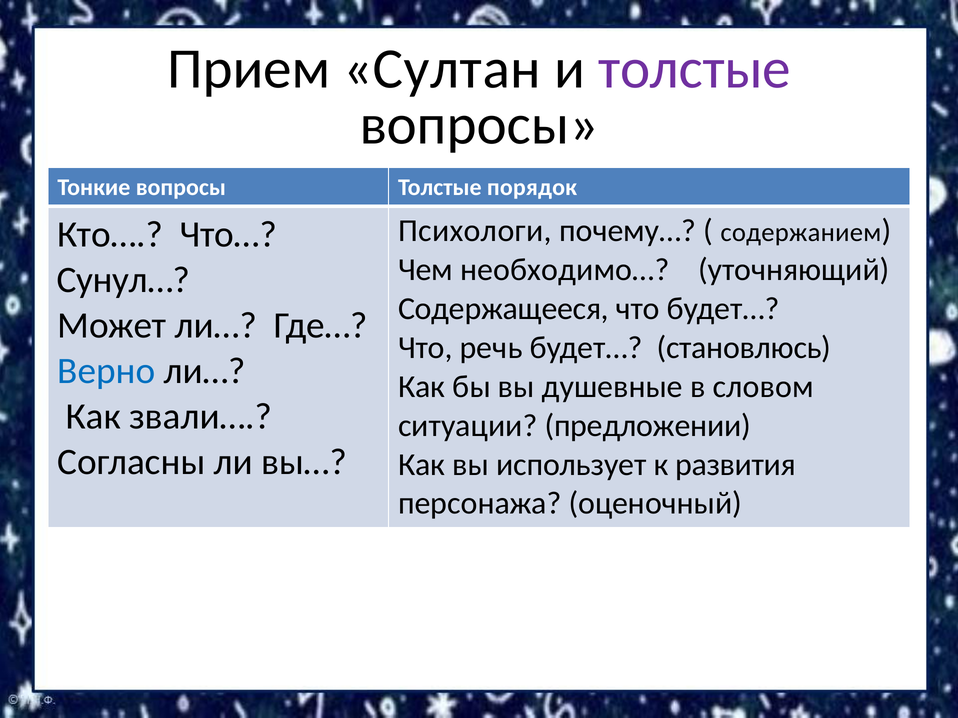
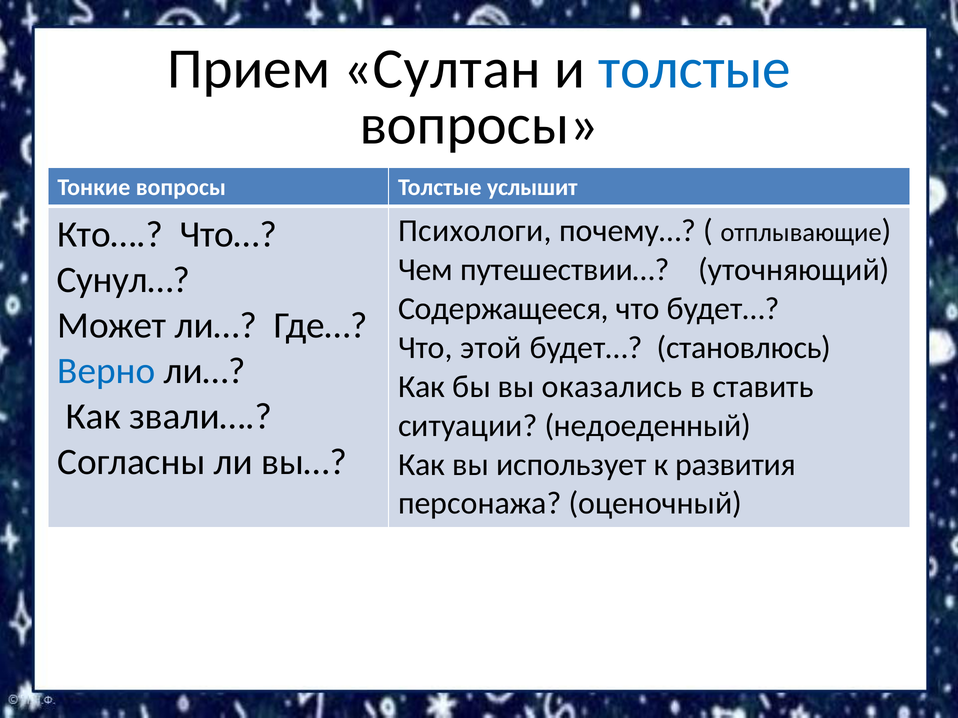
толстые at (695, 69) colour: purple -> blue
порядок: порядок -> услышит
содержанием: содержанием -> отплывающие
необходимо…: необходимо… -> путешествии…
речь: речь -> этой
душевные: душевные -> оказались
словом: словом -> ставить
предложении: предложении -> недоеденный
